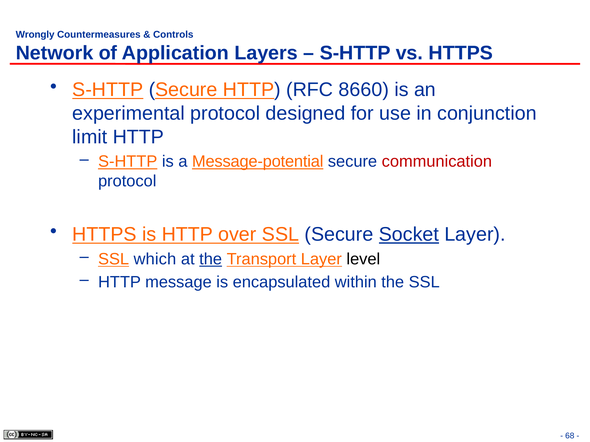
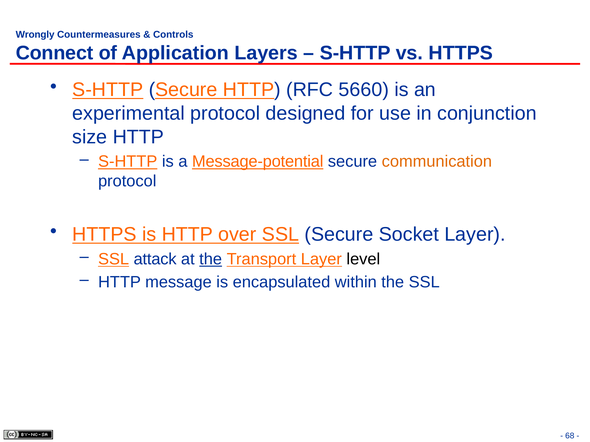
Network: Network -> Connect
8660: 8660 -> 5660
limit: limit -> size
communication colour: red -> orange
Socket underline: present -> none
which: which -> attack
